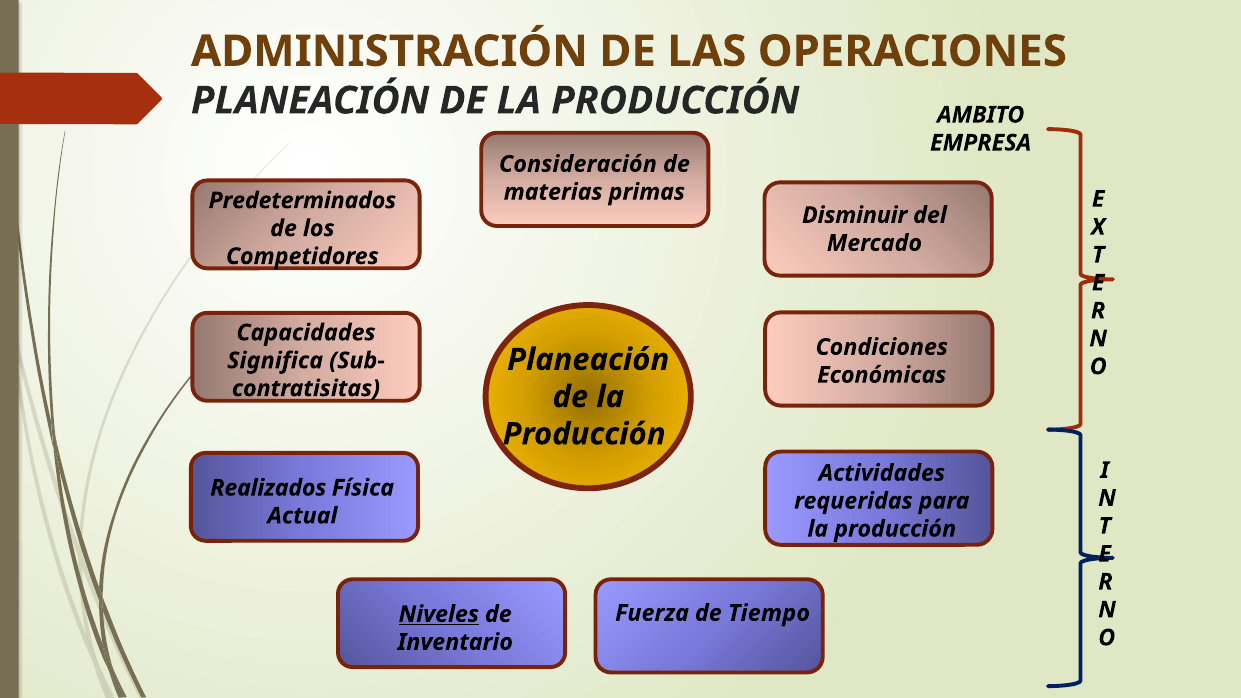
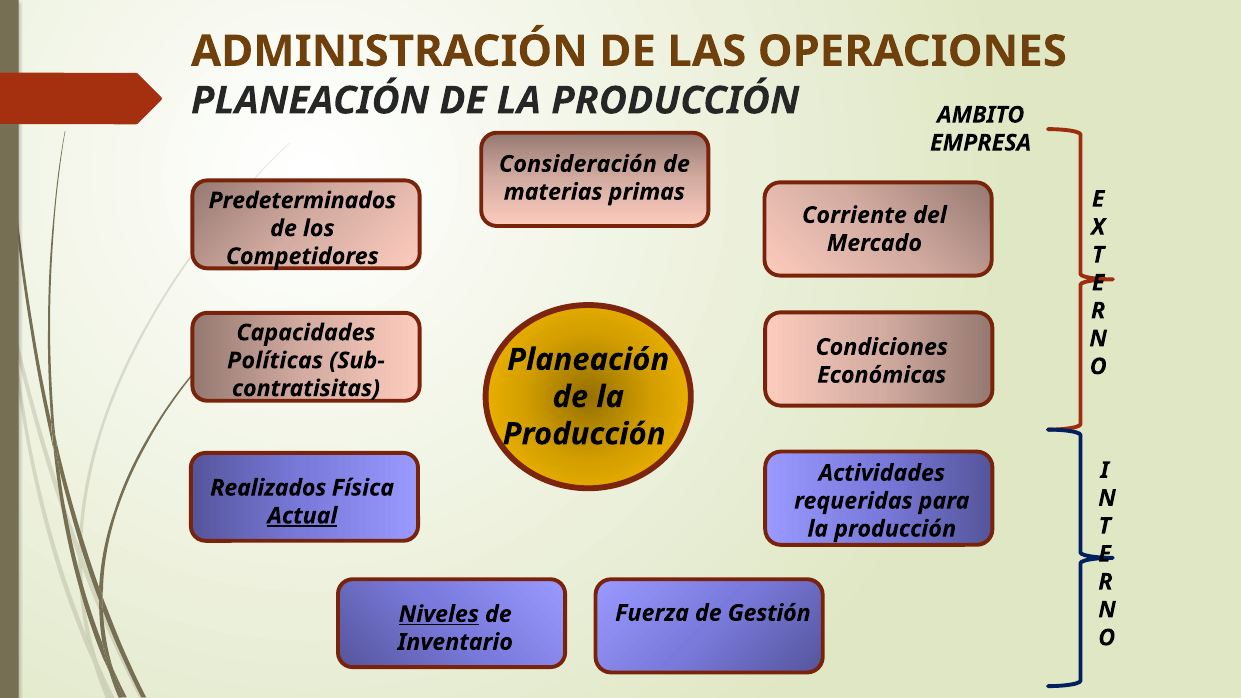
Disminuir: Disminuir -> Corriente
Significa: Significa -> Políticas
Actual underline: none -> present
Tiempo: Tiempo -> Gestión
